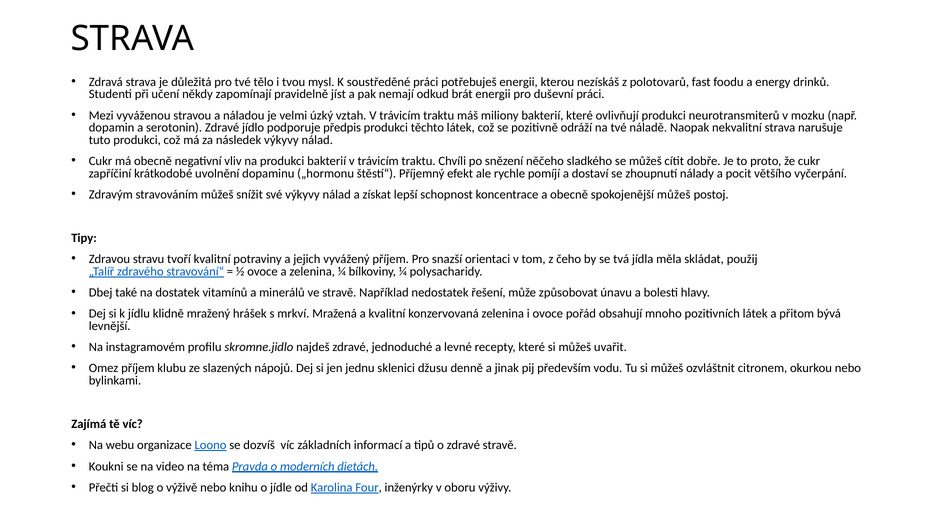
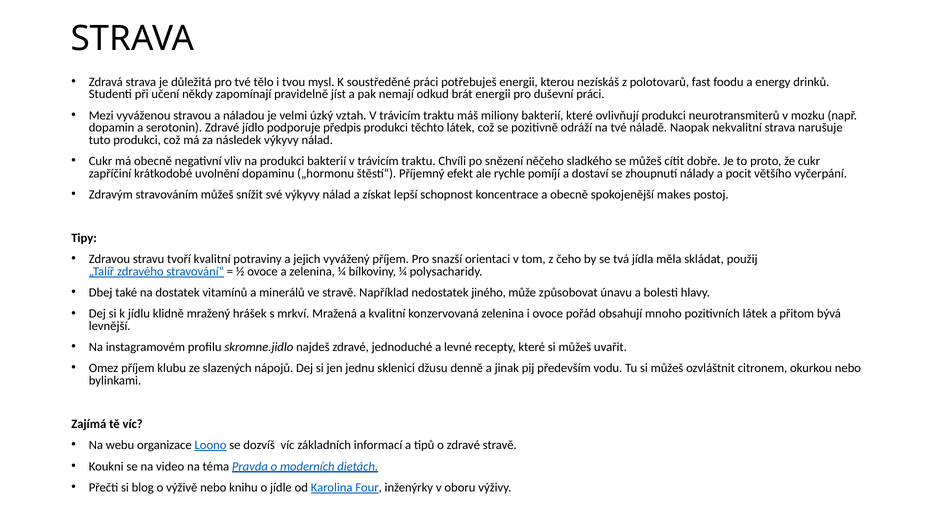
spokojenější můžeš: můžeš -> makes
řešení: řešení -> jiného
